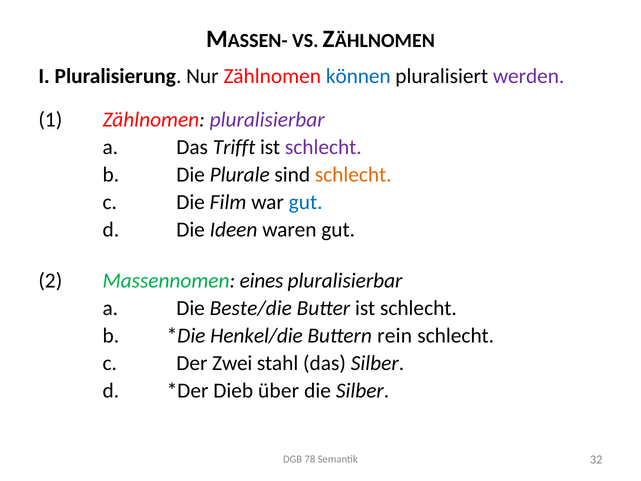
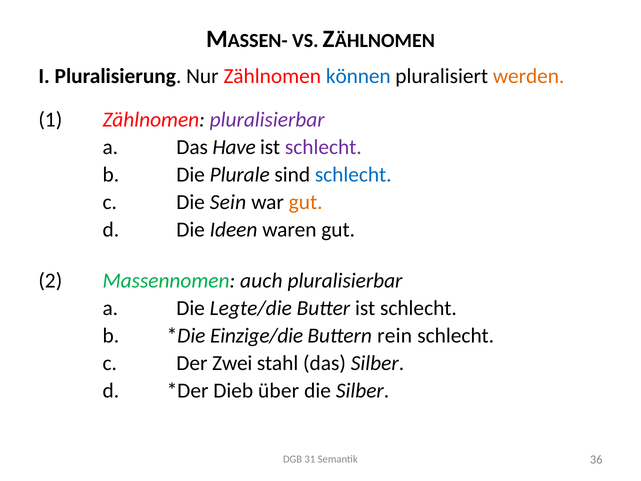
werden colour: purple -> orange
Trifft: Trifft -> Have
schlecht at (353, 175) colour: orange -> blue
Film: Film -> Sein
gut at (306, 202) colour: blue -> orange
eines: eines -> auch
Beste/die: Beste/die -> Legte/die
Henkel/die: Henkel/die -> Einzige/die
78: 78 -> 31
32: 32 -> 36
